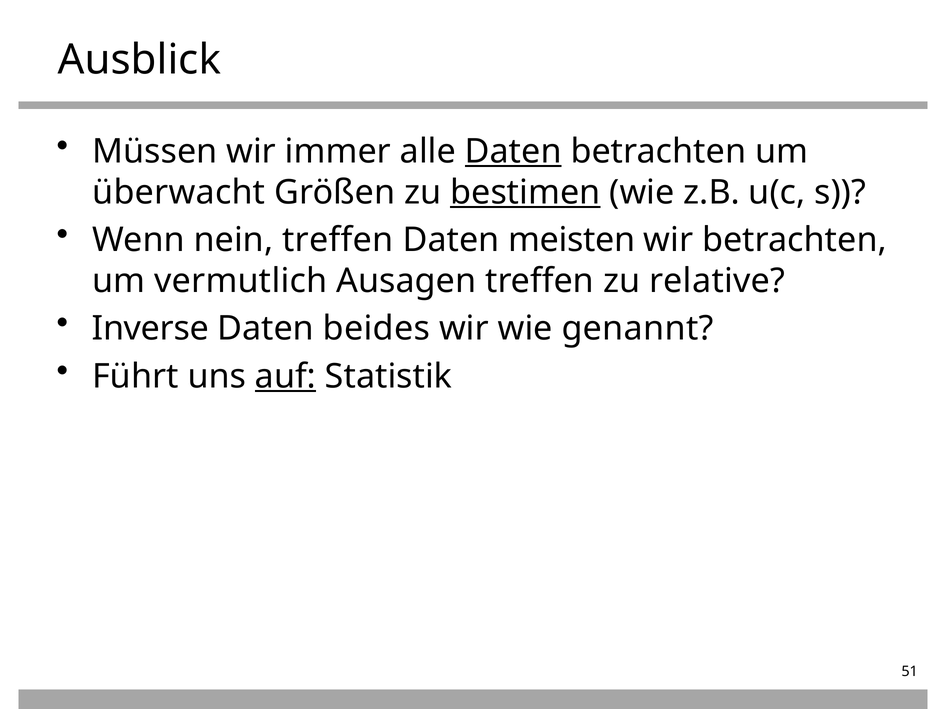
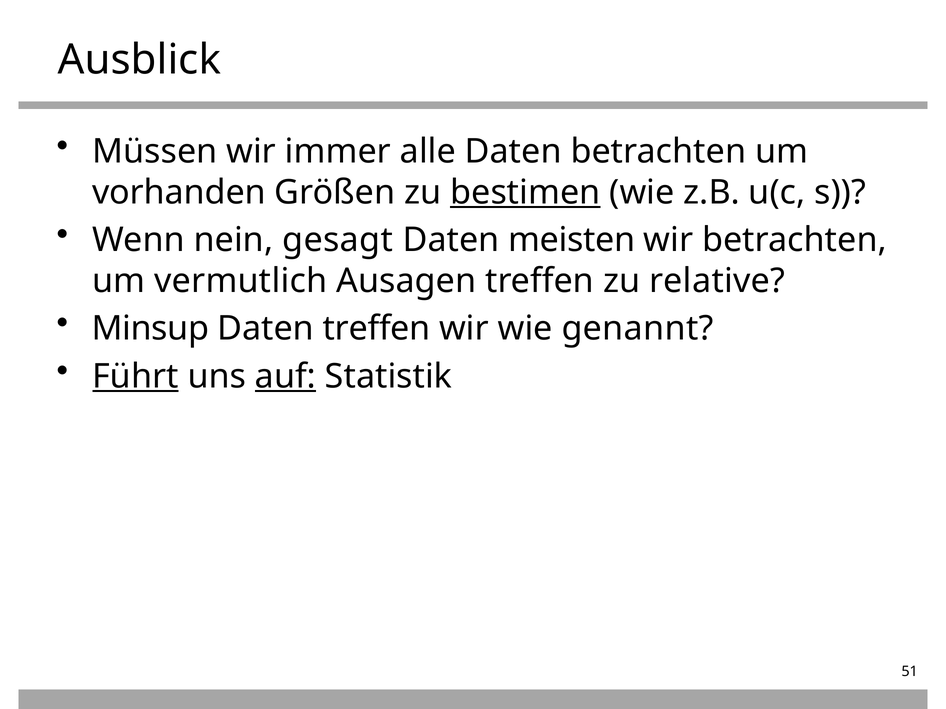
Daten at (513, 151) underline: present -> none
überwacht: überwacht -> vorhanden
nein treffen: treffen -> gesagt
Inverse: Inverse -> Minsup
Daten beides: beides -> treffen
Führt underline: none -> present
